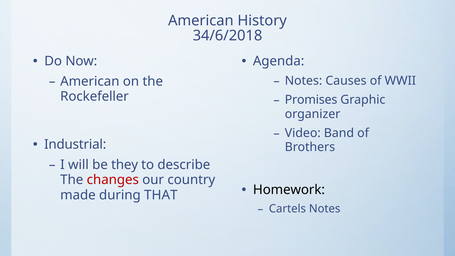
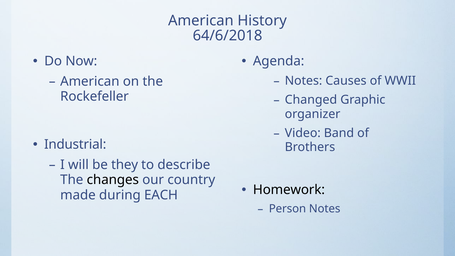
34/6/2018: 34/6/2018 -> 64/6/2018
Promises: Promises -> Changed
changes colour: red -> black
THAT: THAT -> EACH
Cartels: Cartels -> Person
